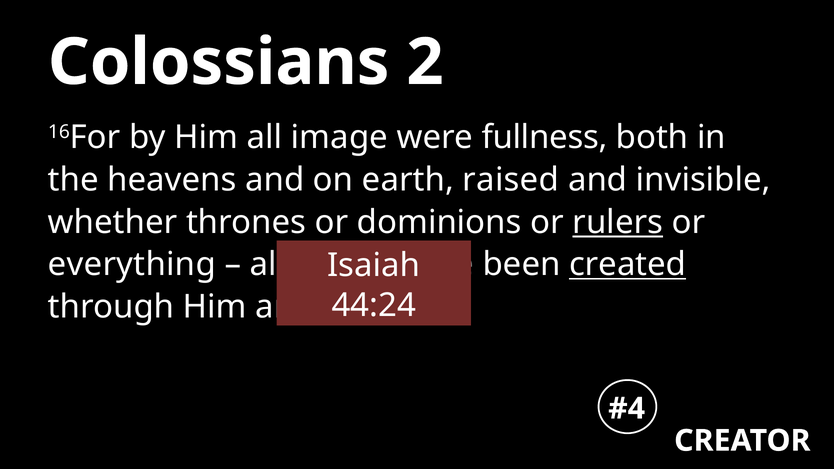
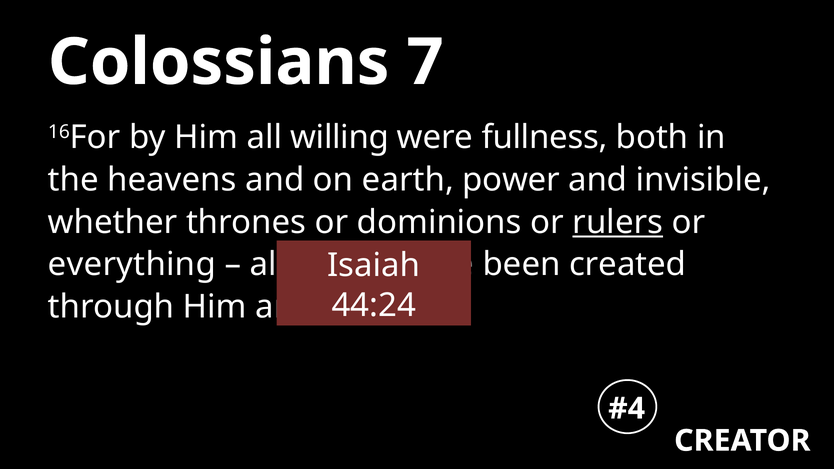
2: 2 -> 7
image: image -> willing
raised: raised -> power
created underline: present -> none
